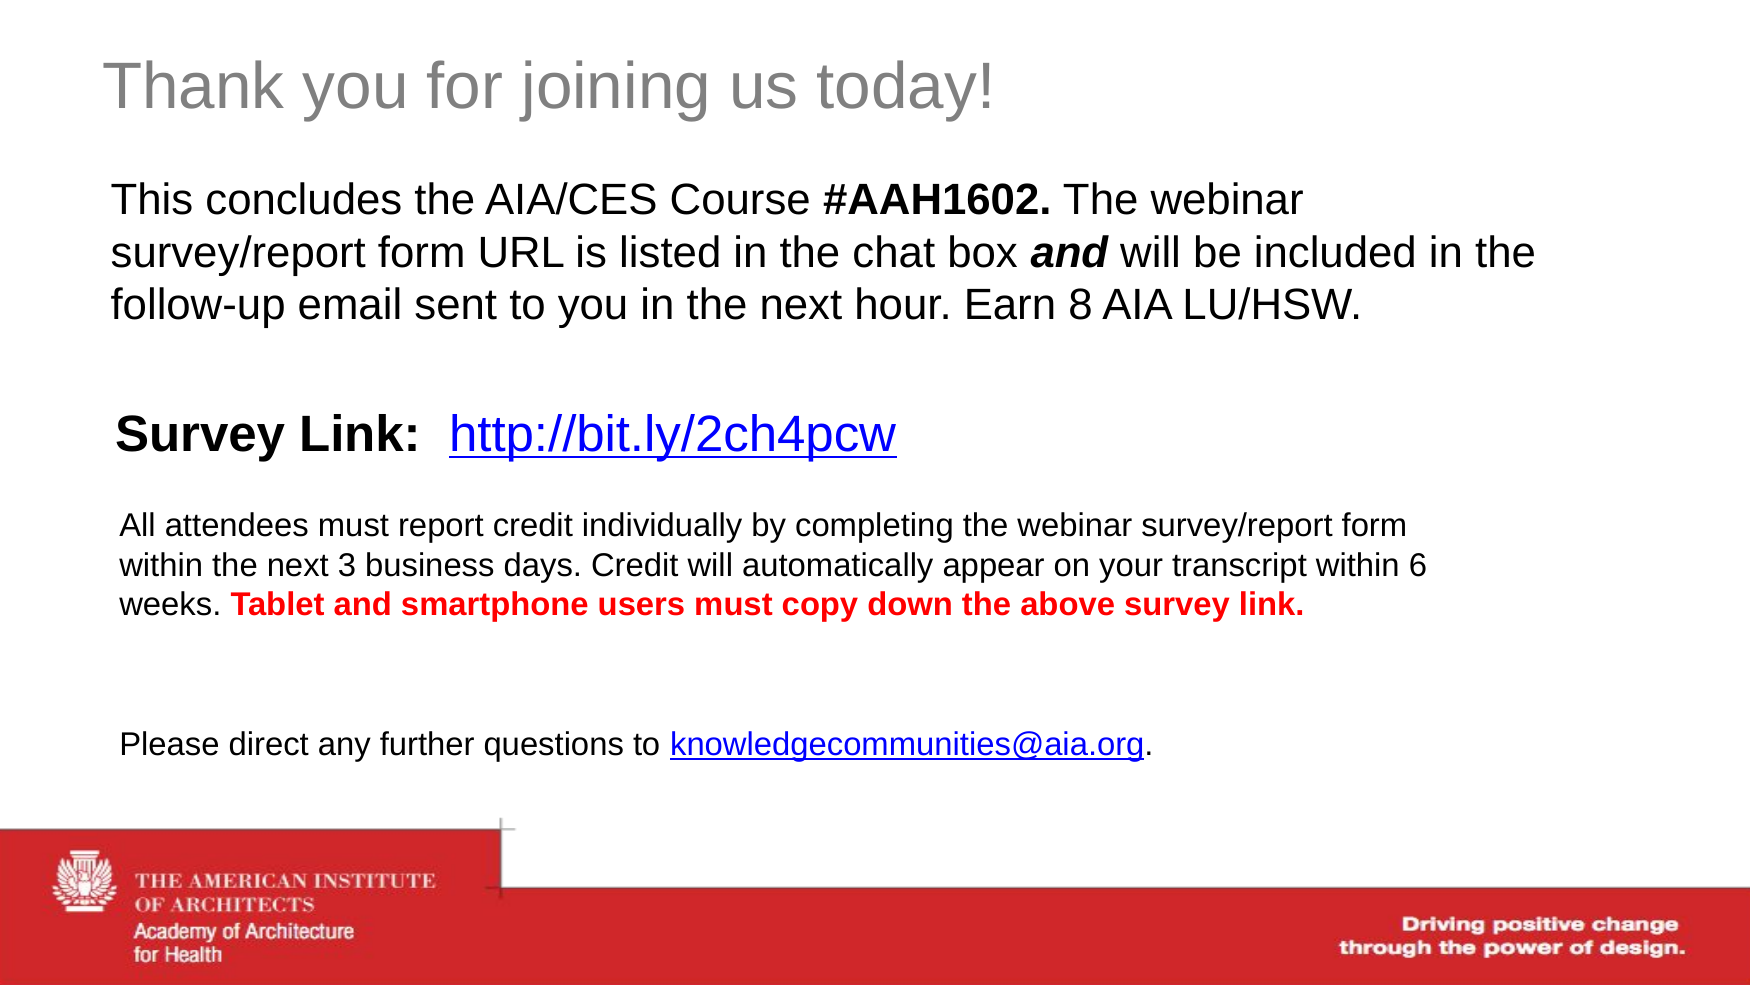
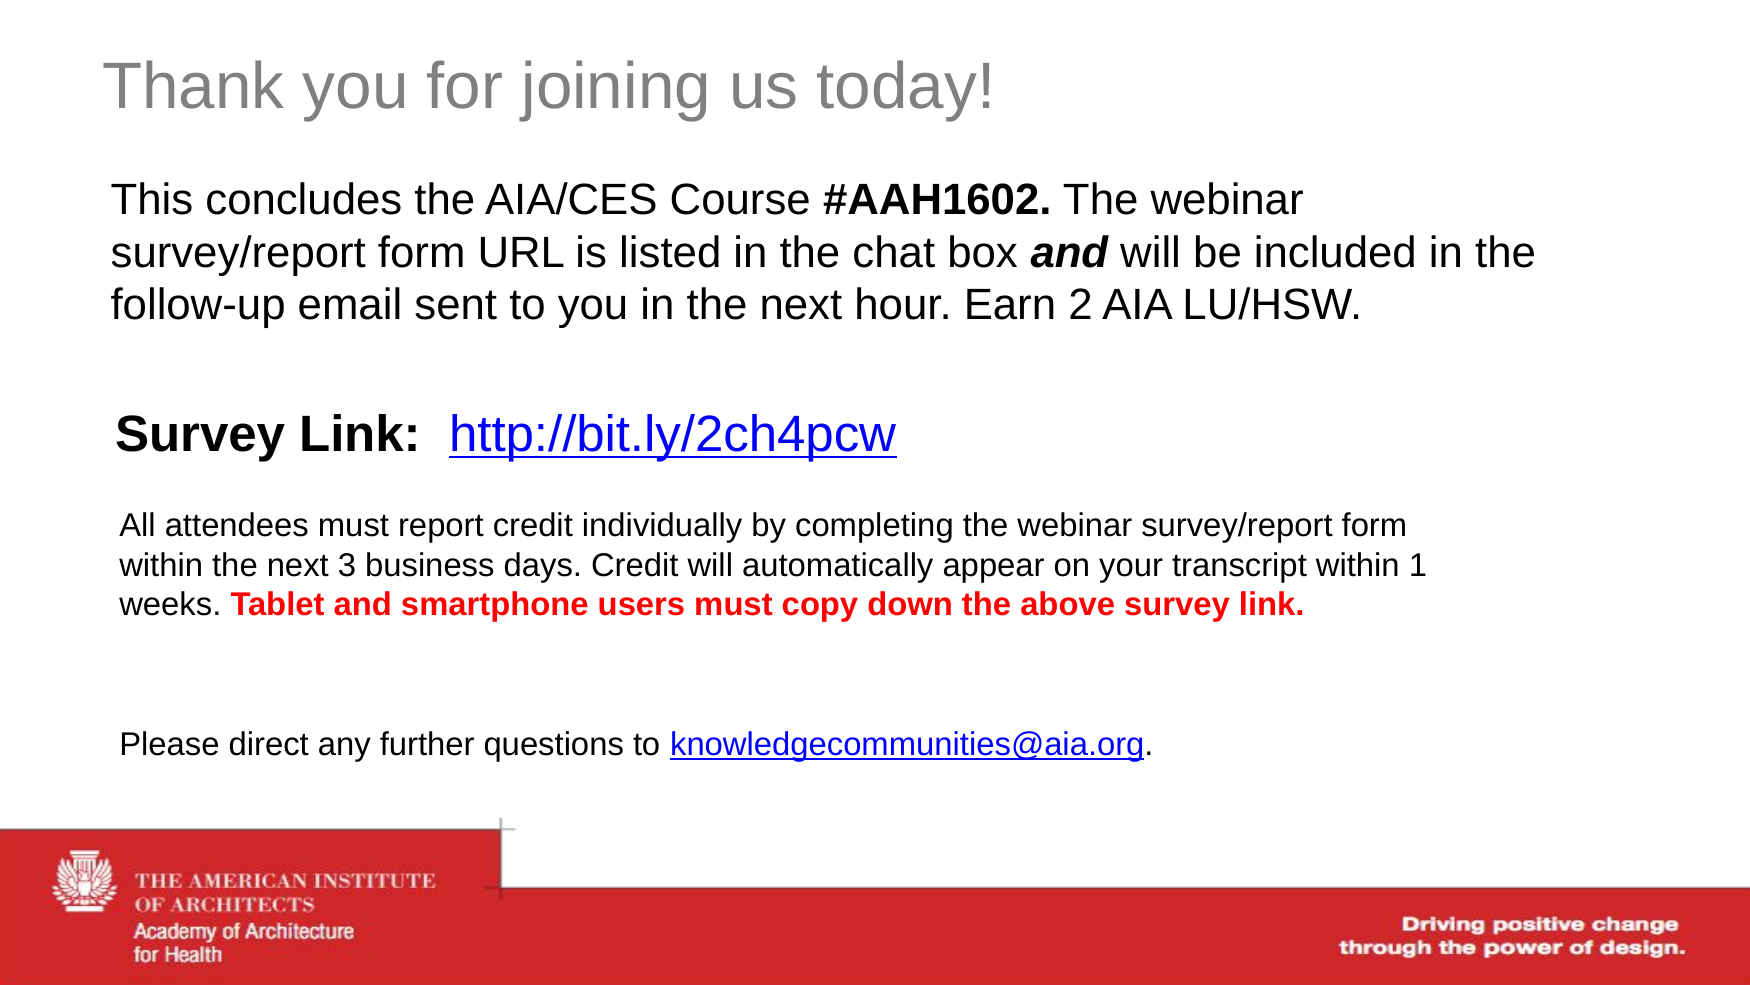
8: 8 -> 2
6: 6 -> 1
